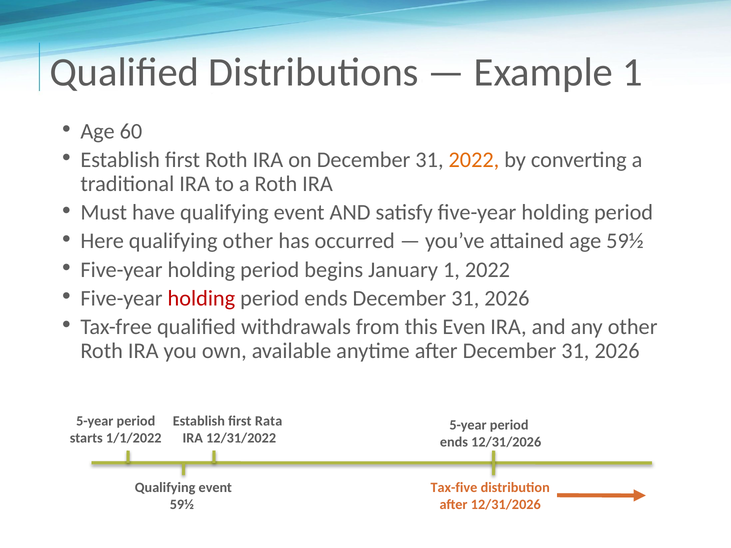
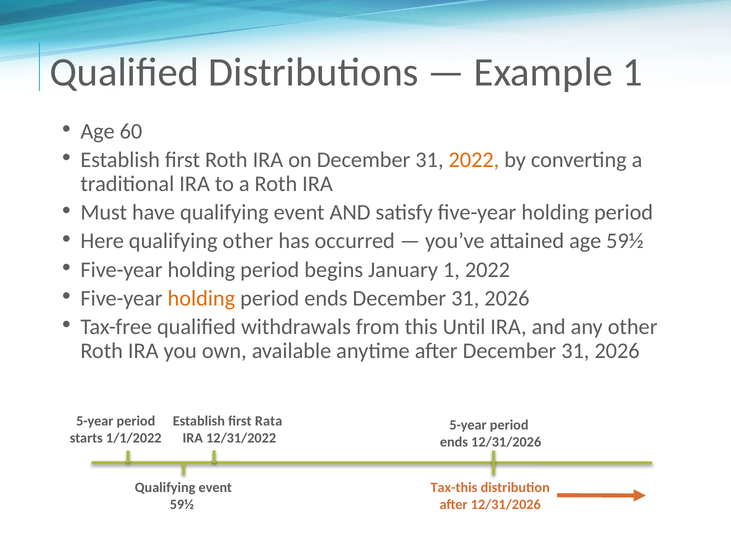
holding at (201, 298) colour: red -> orange
Even: Even -> Until
Tax-five: Tax-five -> Tax-this
